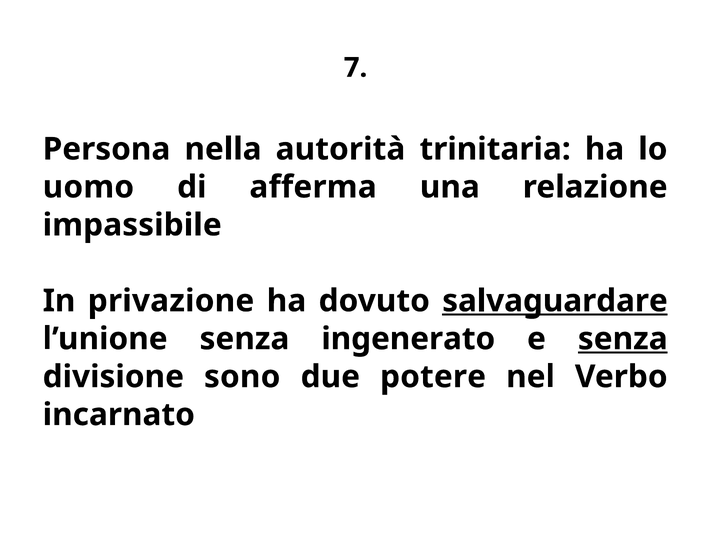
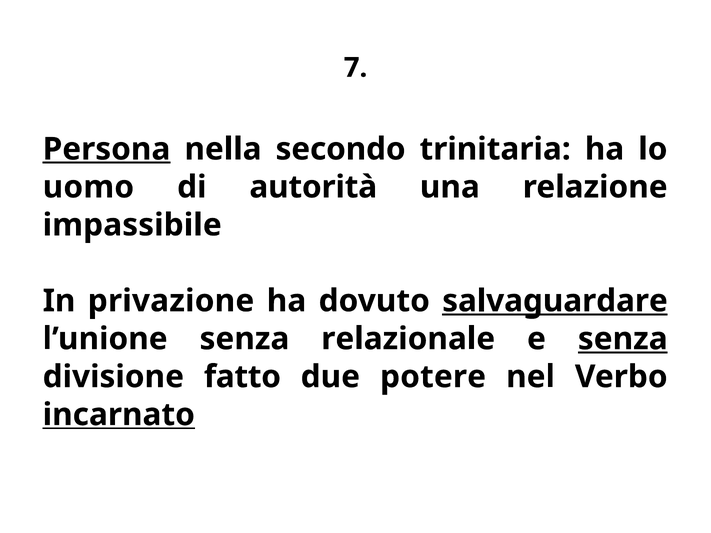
Persona underline: none -> present
autorità: autorità -> secondo
afferma: afferma -> autorità
ingenerato: ingenerato -> relazionale
sono: sono -> fatto
incarnato underline: none -> present
